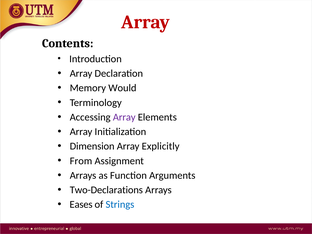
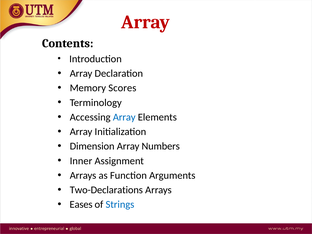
Would: Would -> Scores
Array at (124, 117) colour: purple -> blue
Explicitly: Explicitly -> Numbers
From: From -> Inner
